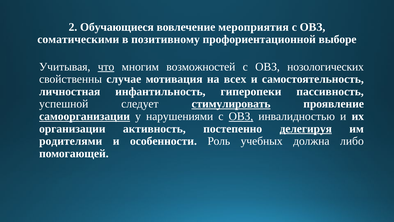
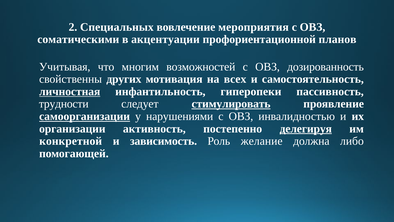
Обучающиеся: Обучающиеся -> Специальных
позитивному: позитивному -> акцентуации
выборе: выборе -> планов
что underline: present -> none
нозологических: нозологических -> дозированность
случае: случае -> других
личностная underline: none -> present
успешной: успешной -> трудности
ОВЗ at (241, 116) underline: present -> none
родителями: родителями -> конкретной
особенности: особенности -> зависимость
учебных: учебных -> желание
